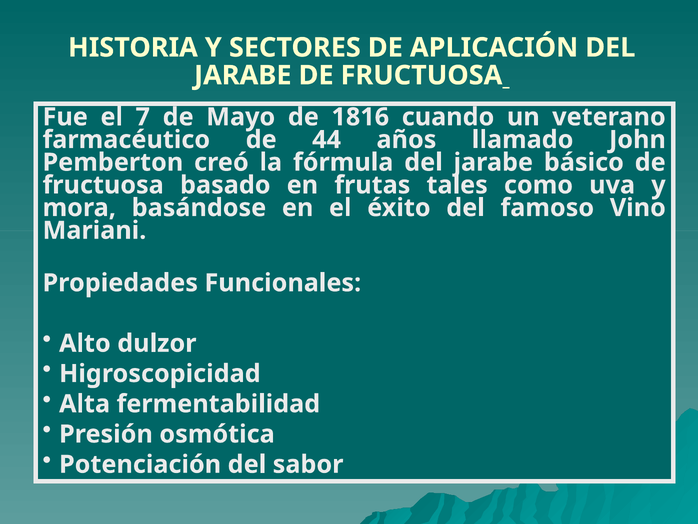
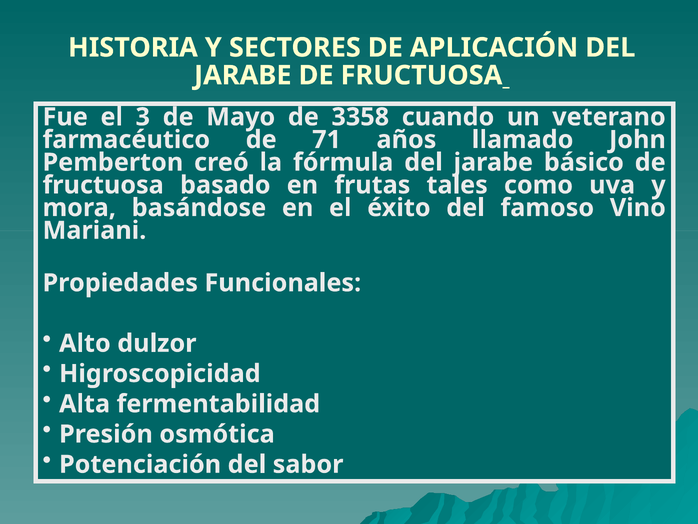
7: 7 -> 3
1816: 1816 -> 3358
44: 44 -> 71
